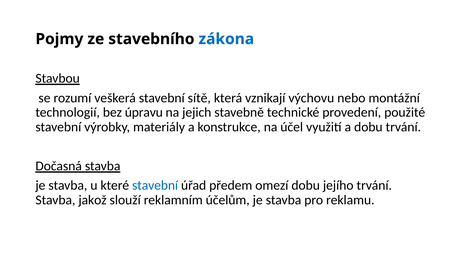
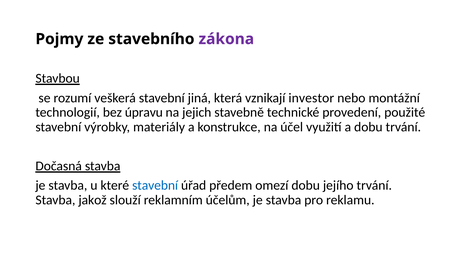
zákona colour: blue -> purple
sítě: sítě -> jiná
výchovu: výchovu -> investor
